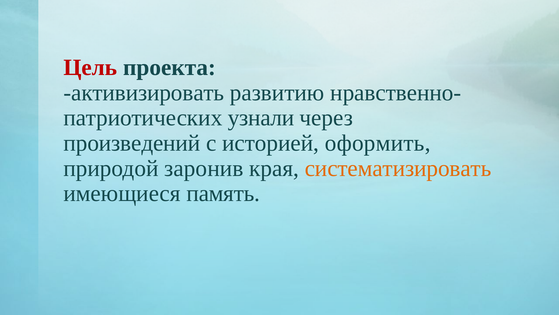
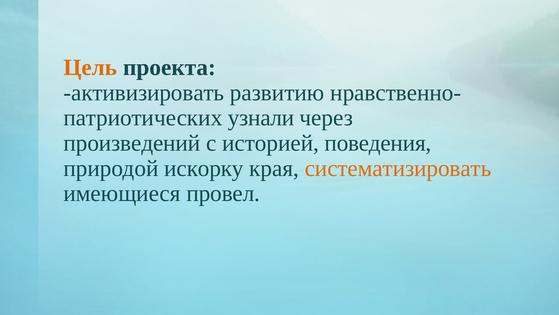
Цель colour: red -> orange
оформить: оформить -> поведения
заронив: заронив -> искорку
память: память -> провел
